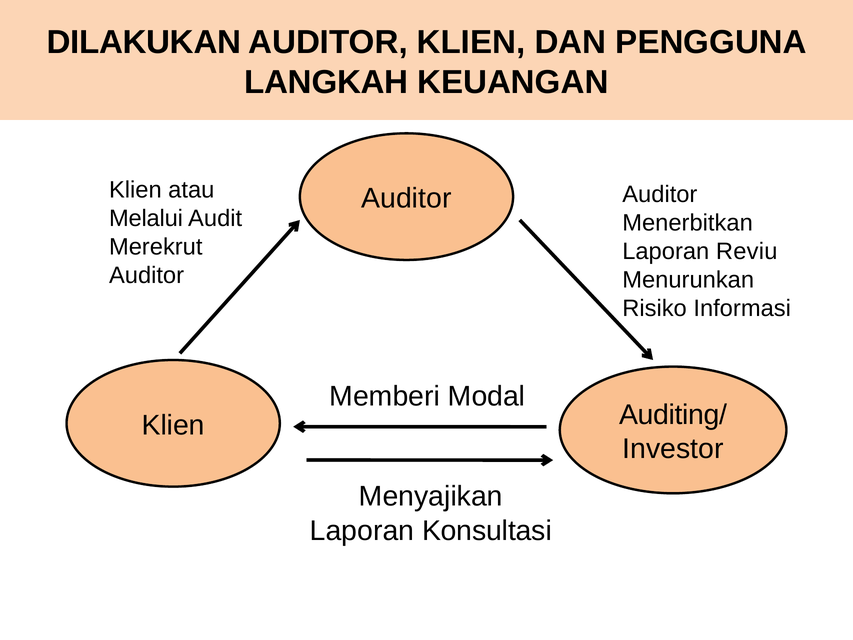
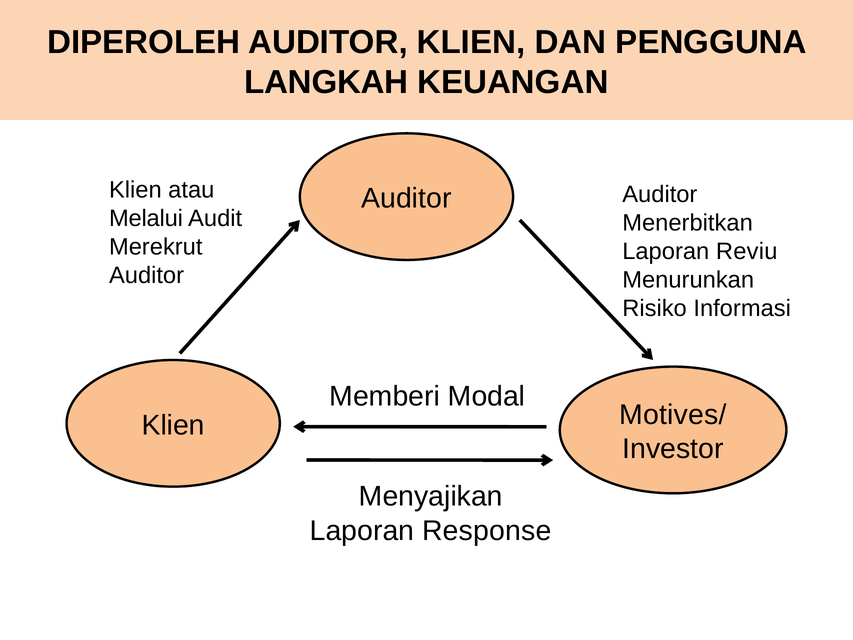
DILAKUKAN: DILAKUKAN -> DIPEROLEH
Auditing/: Auditing/ -> Motives/
Konsultasi: Konsultasi -> Response
